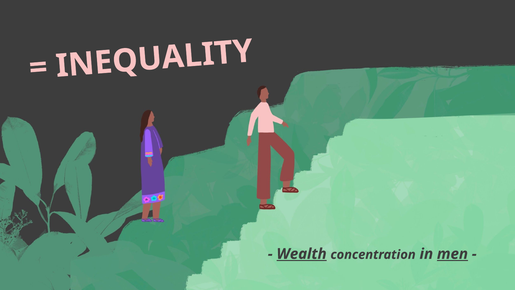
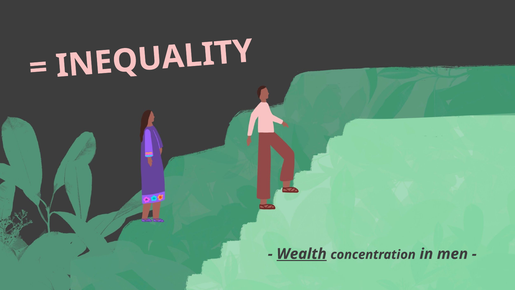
men underline: present -> none
